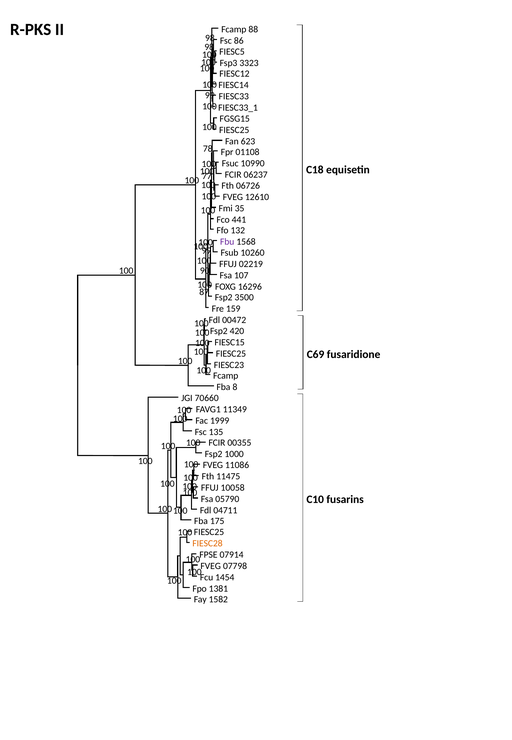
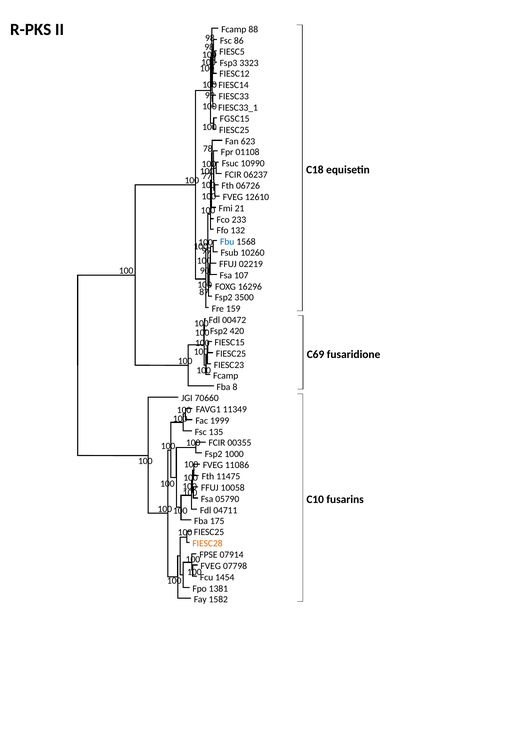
FGSG15: FGSG15 -> FGSC15
35: 35 -> 21
441: 441 -> 233
Fbu colour: purple -> blue
